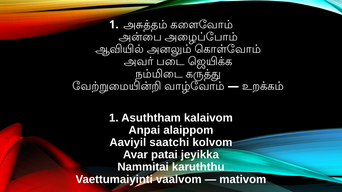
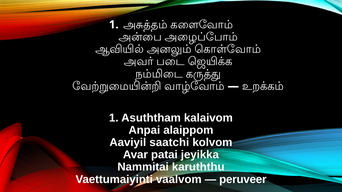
mativom: mativom -> peruveer
